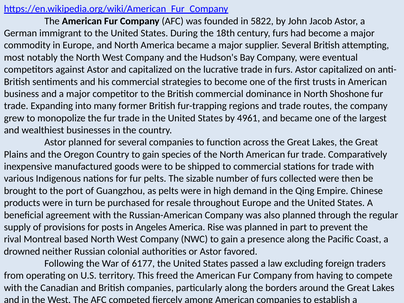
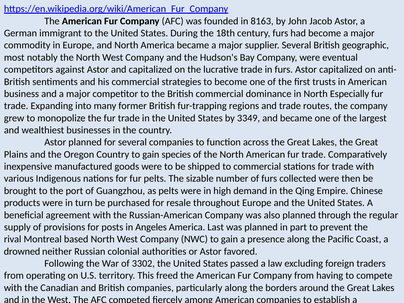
5822: 5822 -> 8163
attempting: attempting -> geographic
Shoshone: Shoshone -> Especially
4961: 4961 -> 3349
Rise: Rise -> Last
6177: 6177 -> 3302
